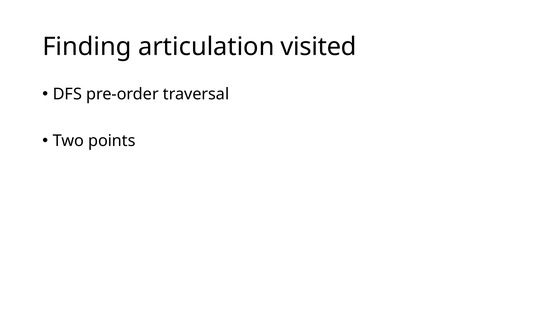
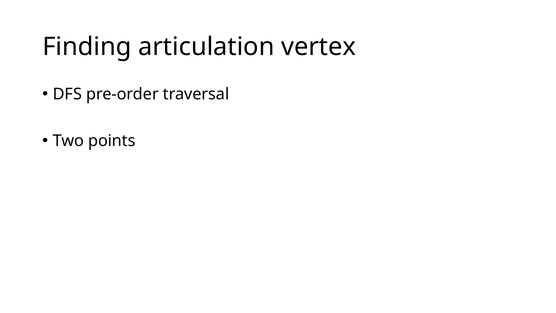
visited: visited -> vertex
